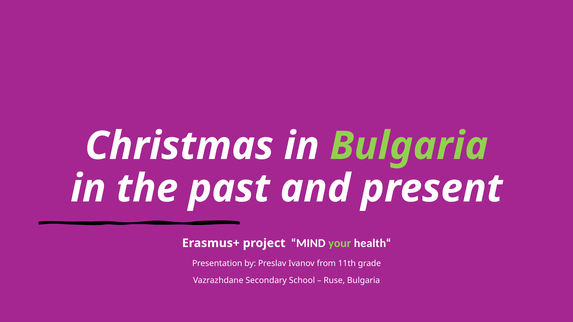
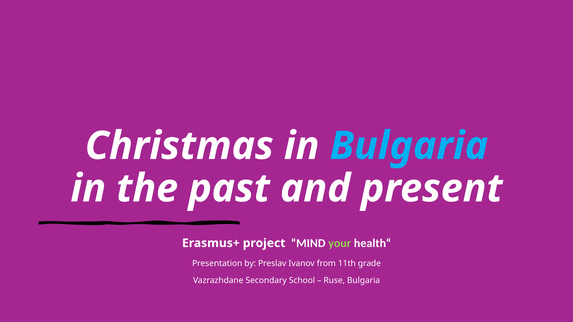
Bulgaria at (409, 146) colour: light green -> light blue
